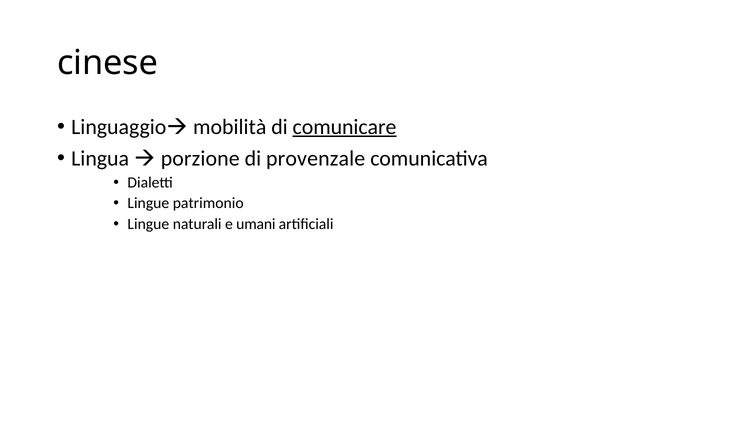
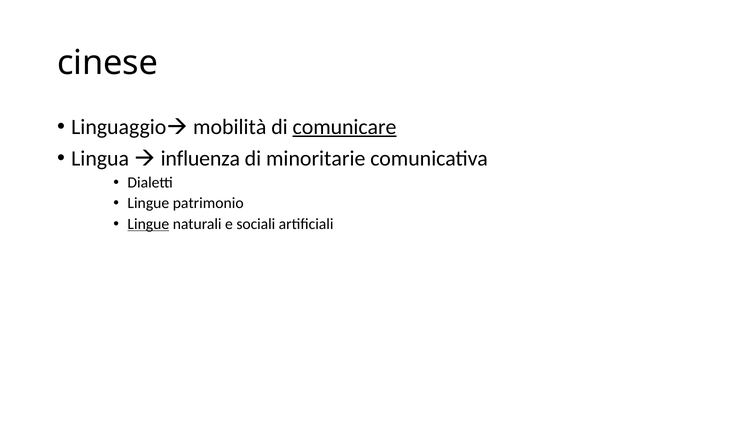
porzione: porzione -> influenza
provenzale: provenzale -> minoritarie
Lingue at (148, 224) underline: none -> present
umani: umani -> sociali
